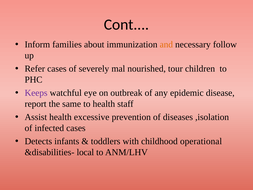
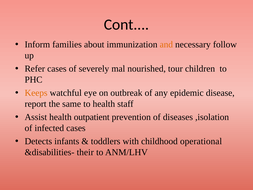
Keeps colour: purple -> orange
excessive: excessive -> outpatient
local: local -> their
